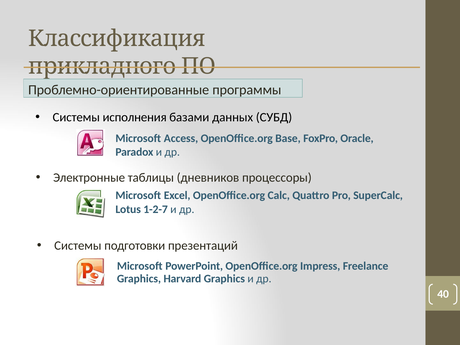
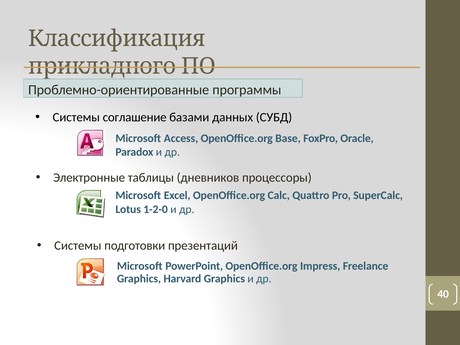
исполнения: исполнения -> соглашение
1-2-7: 1-2-7 -> 1-2-0
